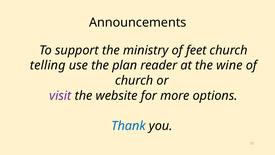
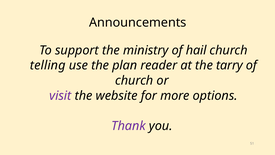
feet: feet -> hail
wine: wine -> tarry
Thank colour: blue -> purple
